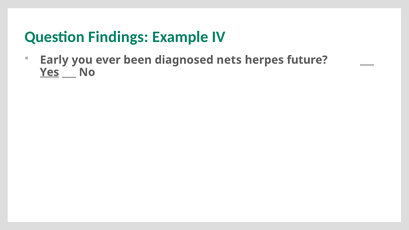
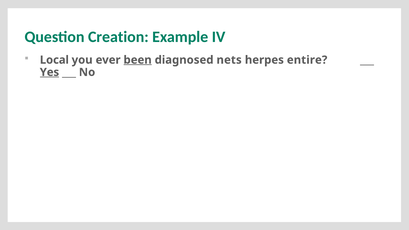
Findings: Findings -> Creation
Early: Early -> Local
been underline: none -> present
future: future -> entire
